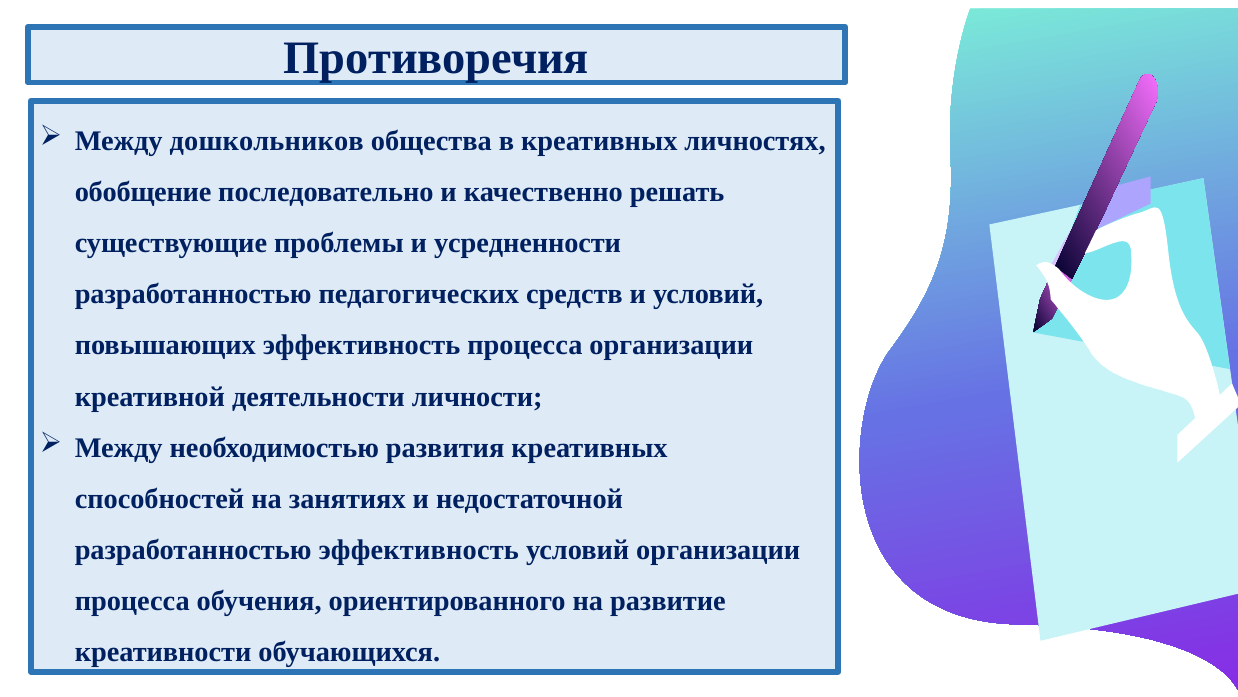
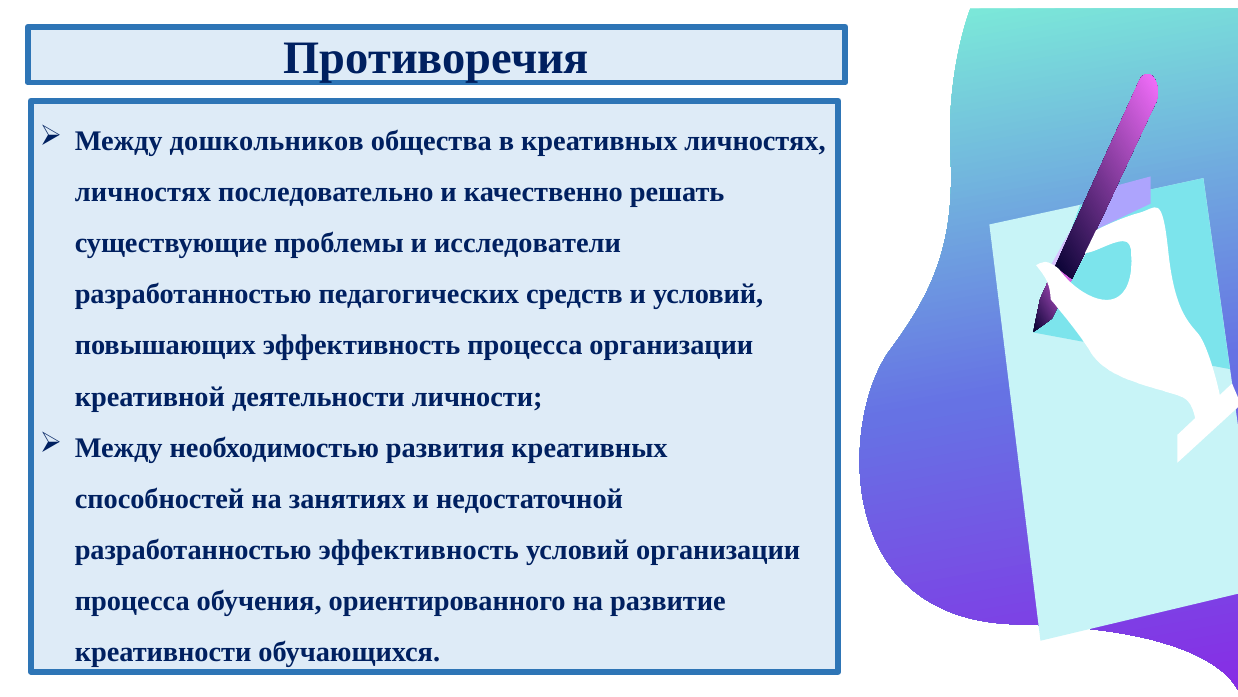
обобщение at (143, 192): обобщение -> личностях
усредненности: усредненности -> исследователи
